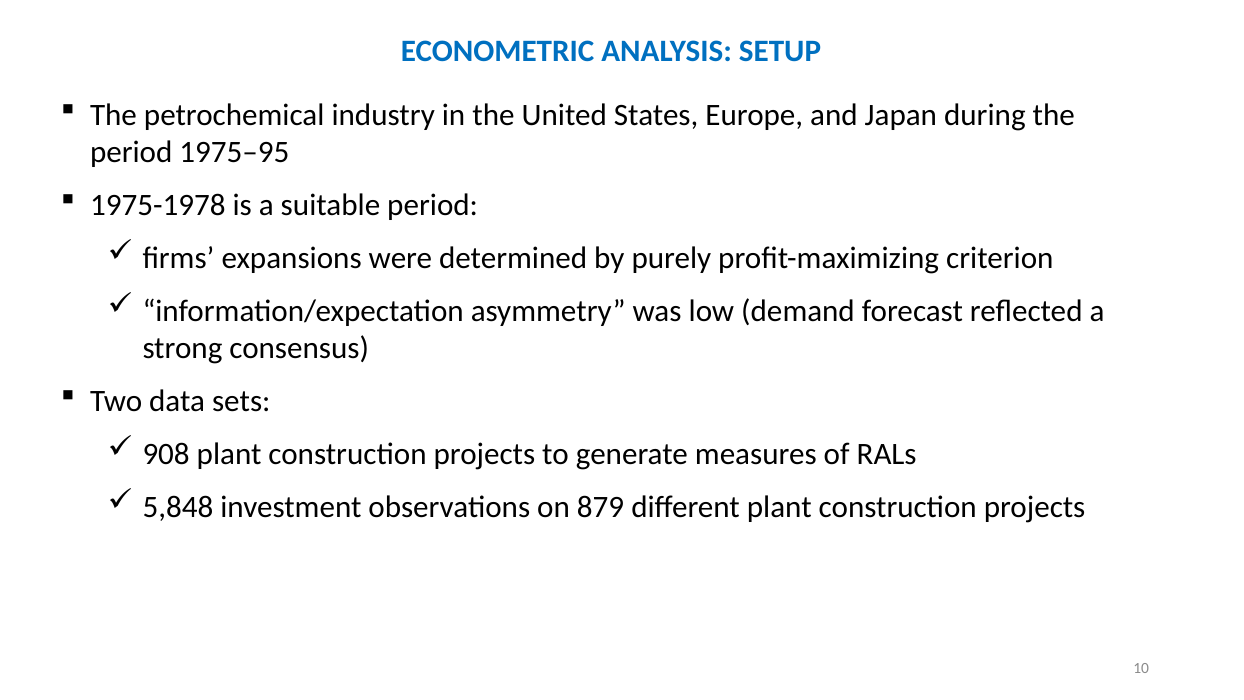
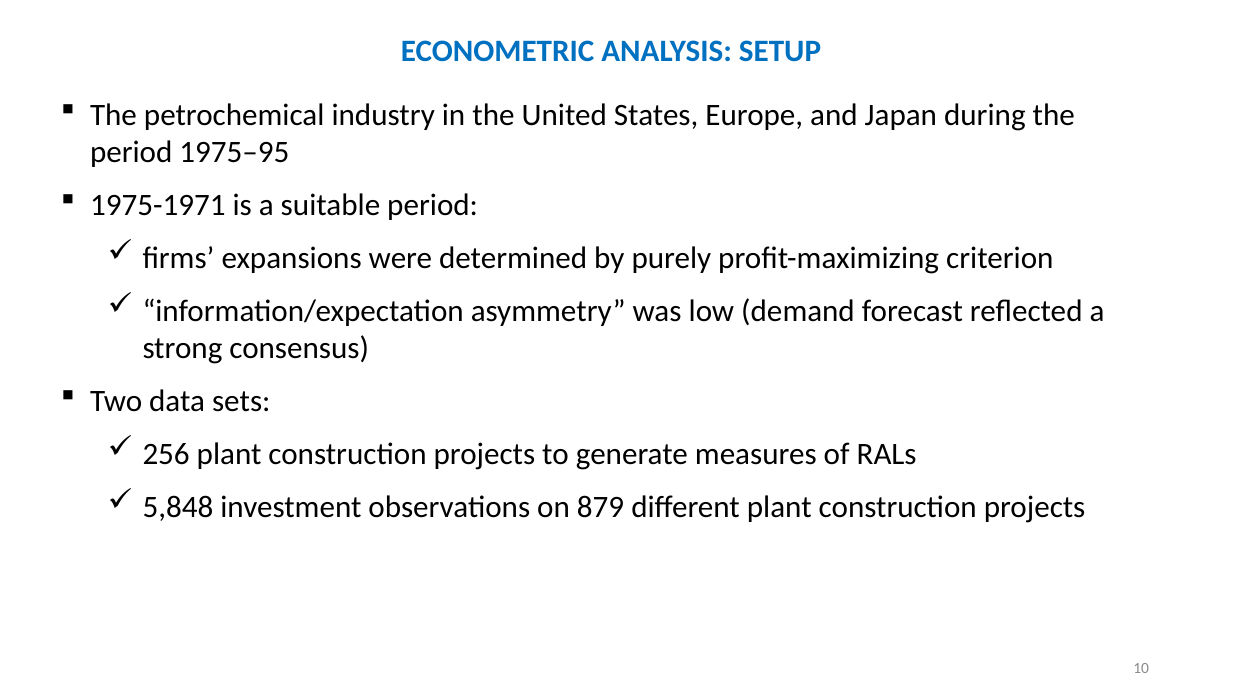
1975-1978: 1975-1978 -> 1975-1971
908: 908 -> 256
